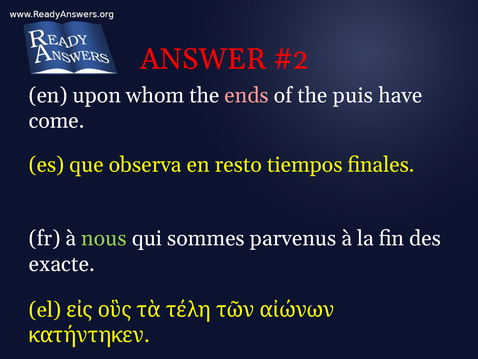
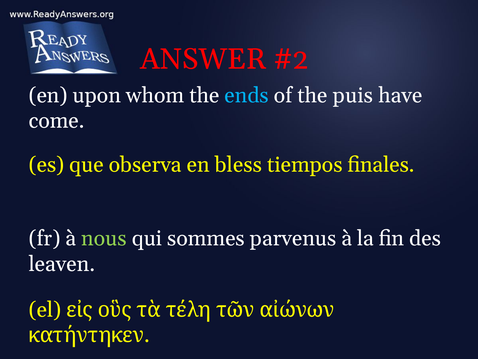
ends colour: pink -> light blue
resto: resto -> bless
exacte: exacte -> leaven
